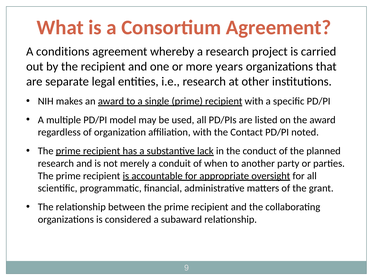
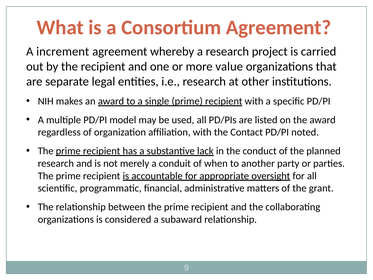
conditions: conditions -> increment
years: years -> value
